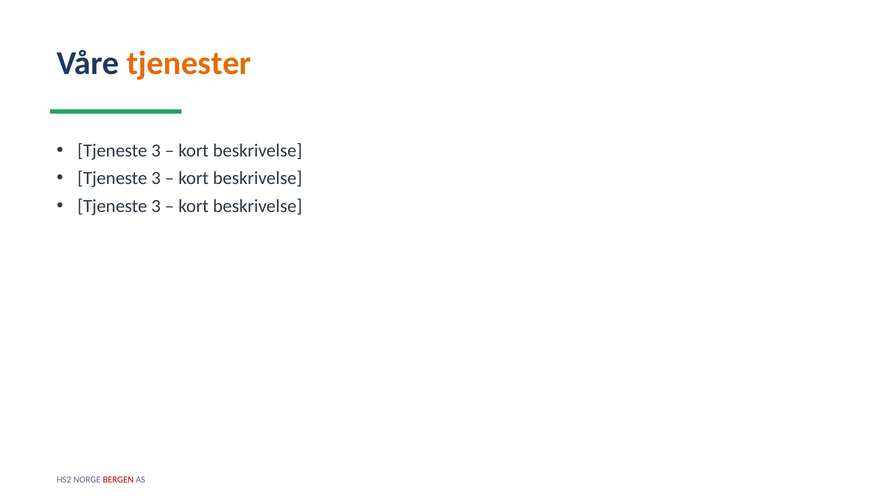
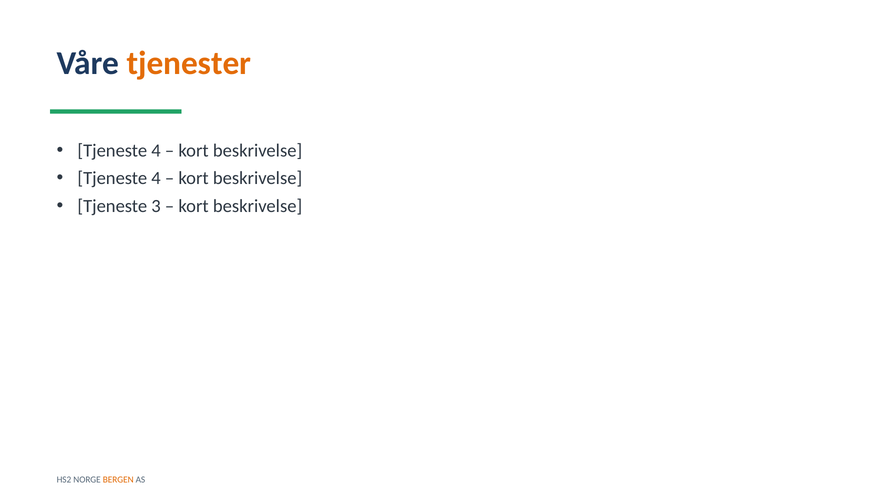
3 at (156, 151): 3 -> 4
3 at (156, 179): 3 -> 4
BERGEN colour: red -> orange
